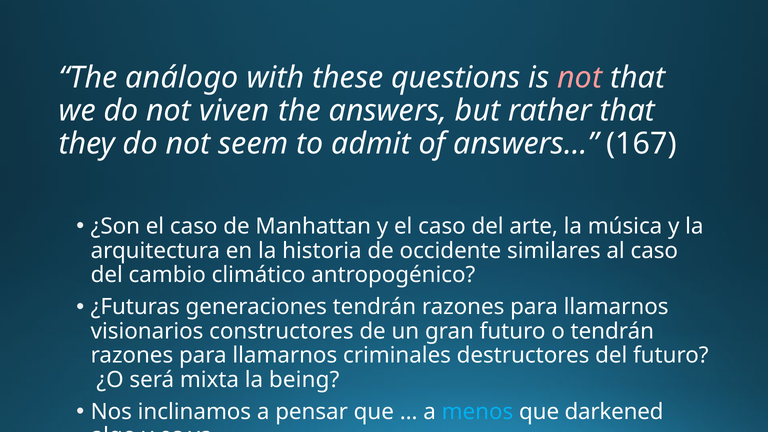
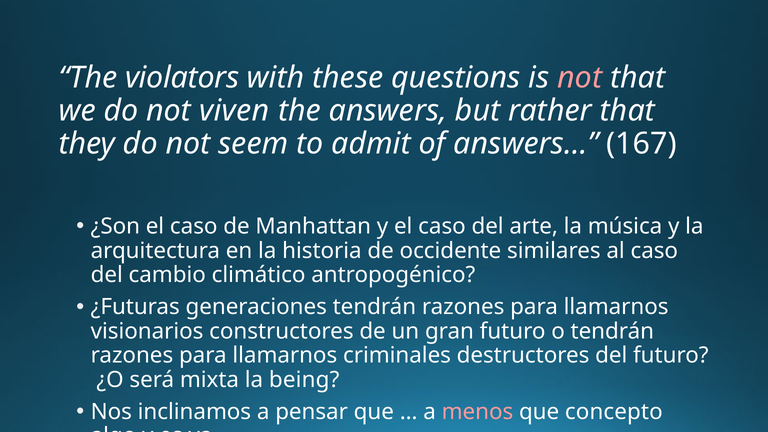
análogo: análogo -> violators
menos colour: light blue -> pink
darkened: darkened -> concepto
